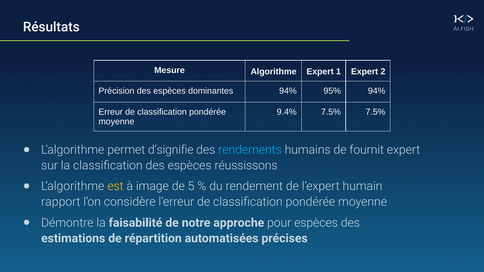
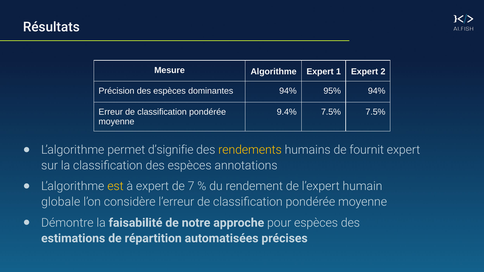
rendements colour: light blue -> yellow
réussissons: réussissons -> annotations
à image: image -> expert
5: 5 -> 7
rapport: rapport -> globale
